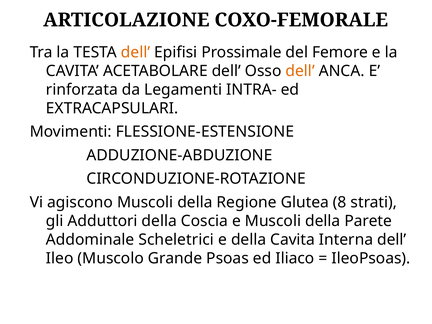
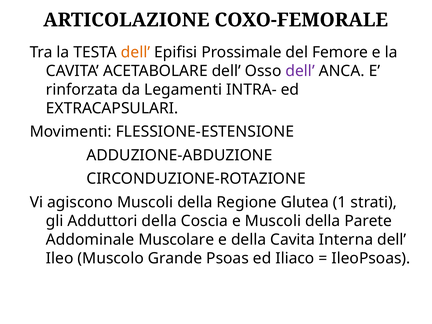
dell at (300, 71) colour: orange -> purple
8: 8 -> 1
Scheletrici: Scheletrici -> Muscolare
